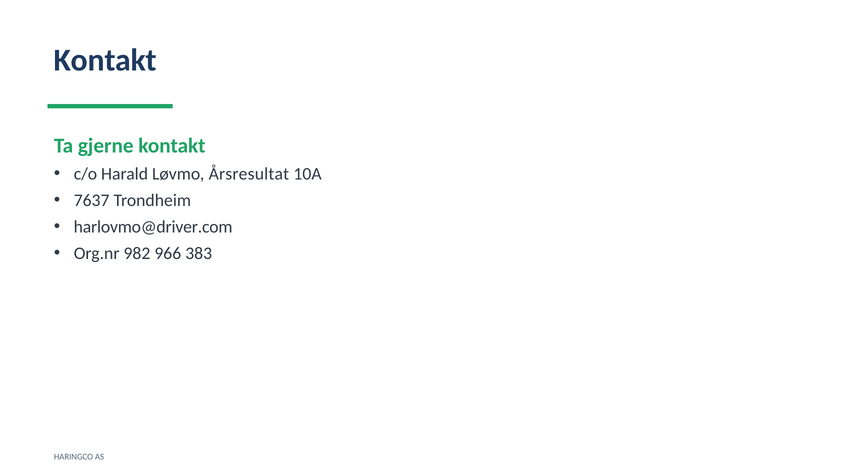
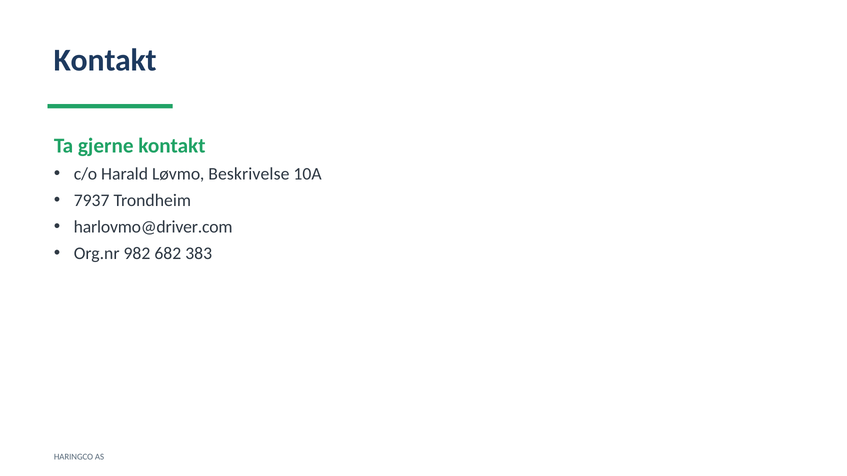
Årsresultat: Årsresultat -> Beskrivelse
7637: 7637 -> 7937
966: 966 -> 682
